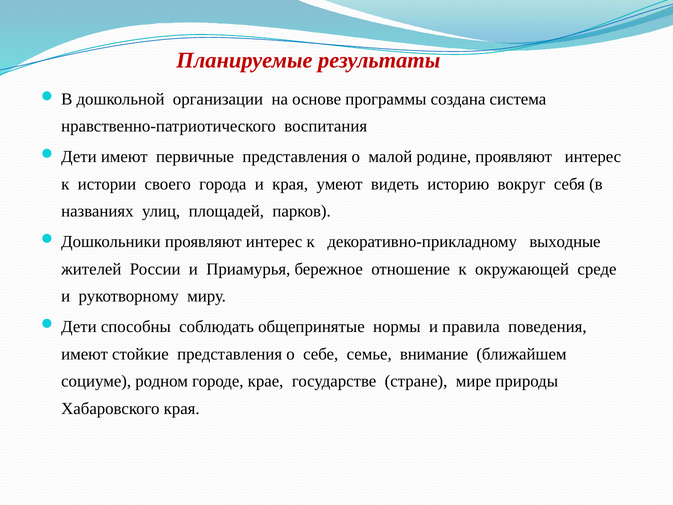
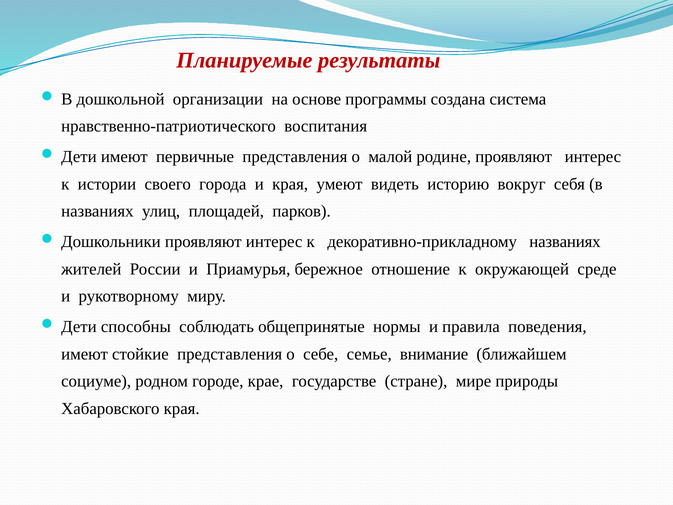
декоративно-прикладному выходные: выходные -> названиях
